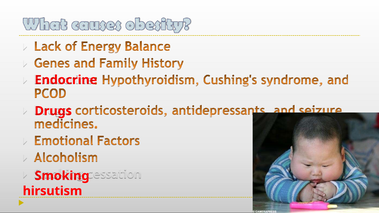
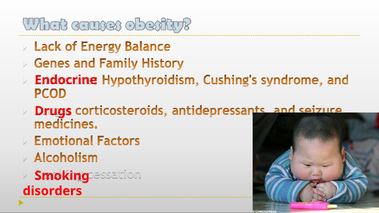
hirsutism: hirsutism -> disorders
